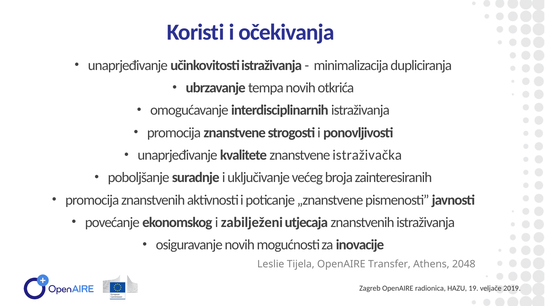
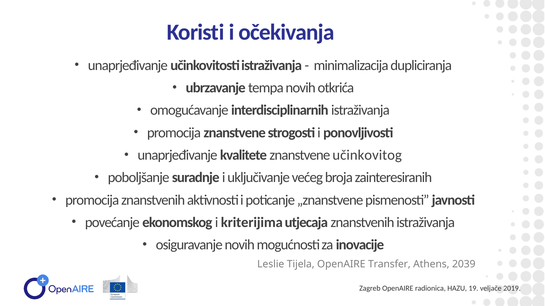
istraživačka: istraživačka -> učinkovitog
zabilježeni: zabilježeni -> kriterijima
2048: 2048 -> 2039
